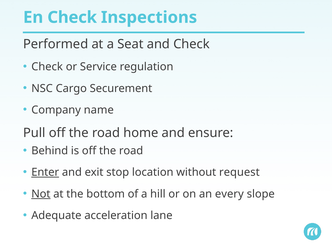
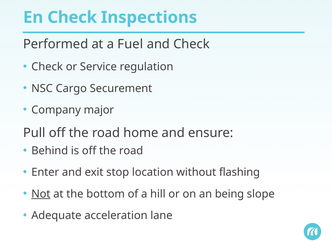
Seat: Seat -> Fuel
name: name -> major
Enter underline: present -> none
request: request -> flashing
every: every -> being
